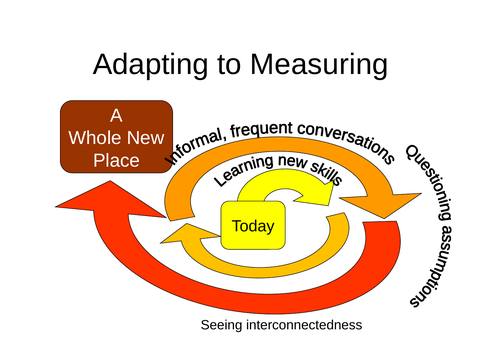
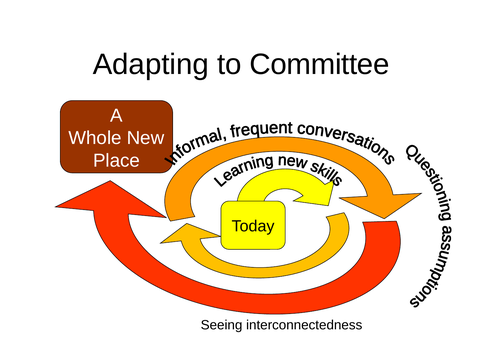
Measuring: Measuring -> Committee
